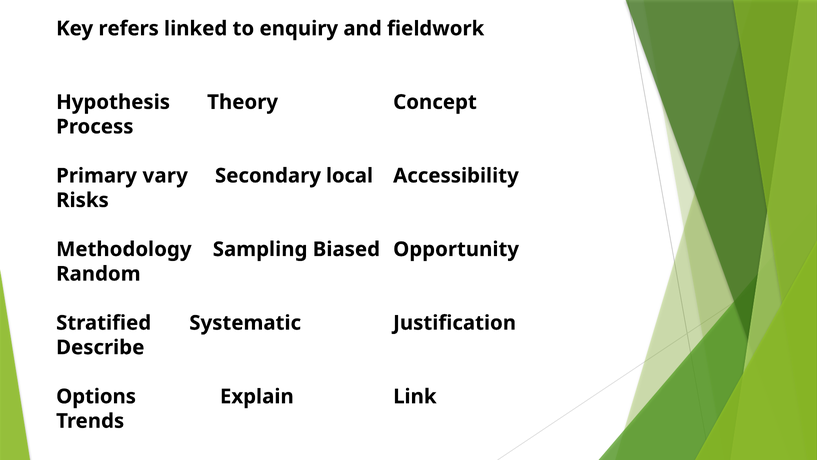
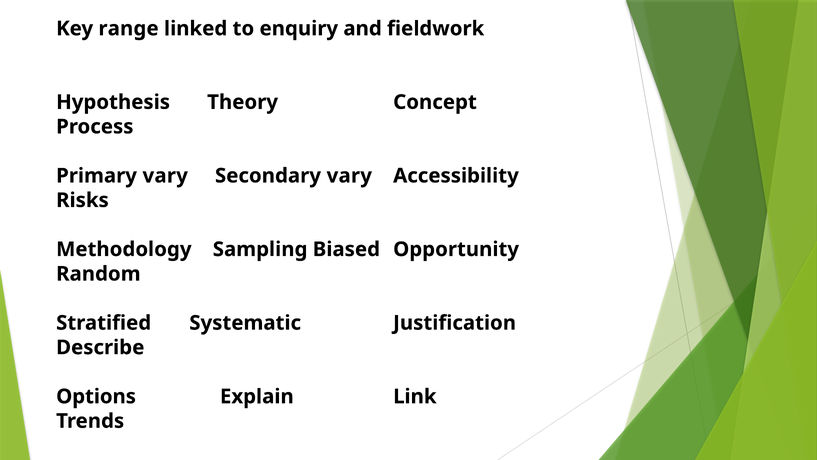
refers: refers -> range
Secondary local: local -> vary
